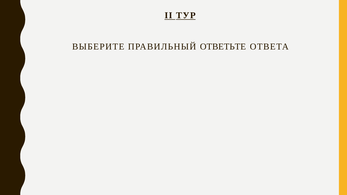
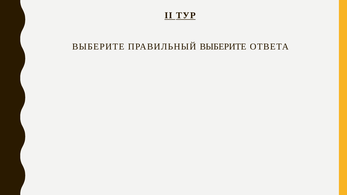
ПРАВИЛЬНЫЙ ОТВЕТЬТЕ: ОТВЕТЬТЕ -> ВЫБЕРИТЕ
